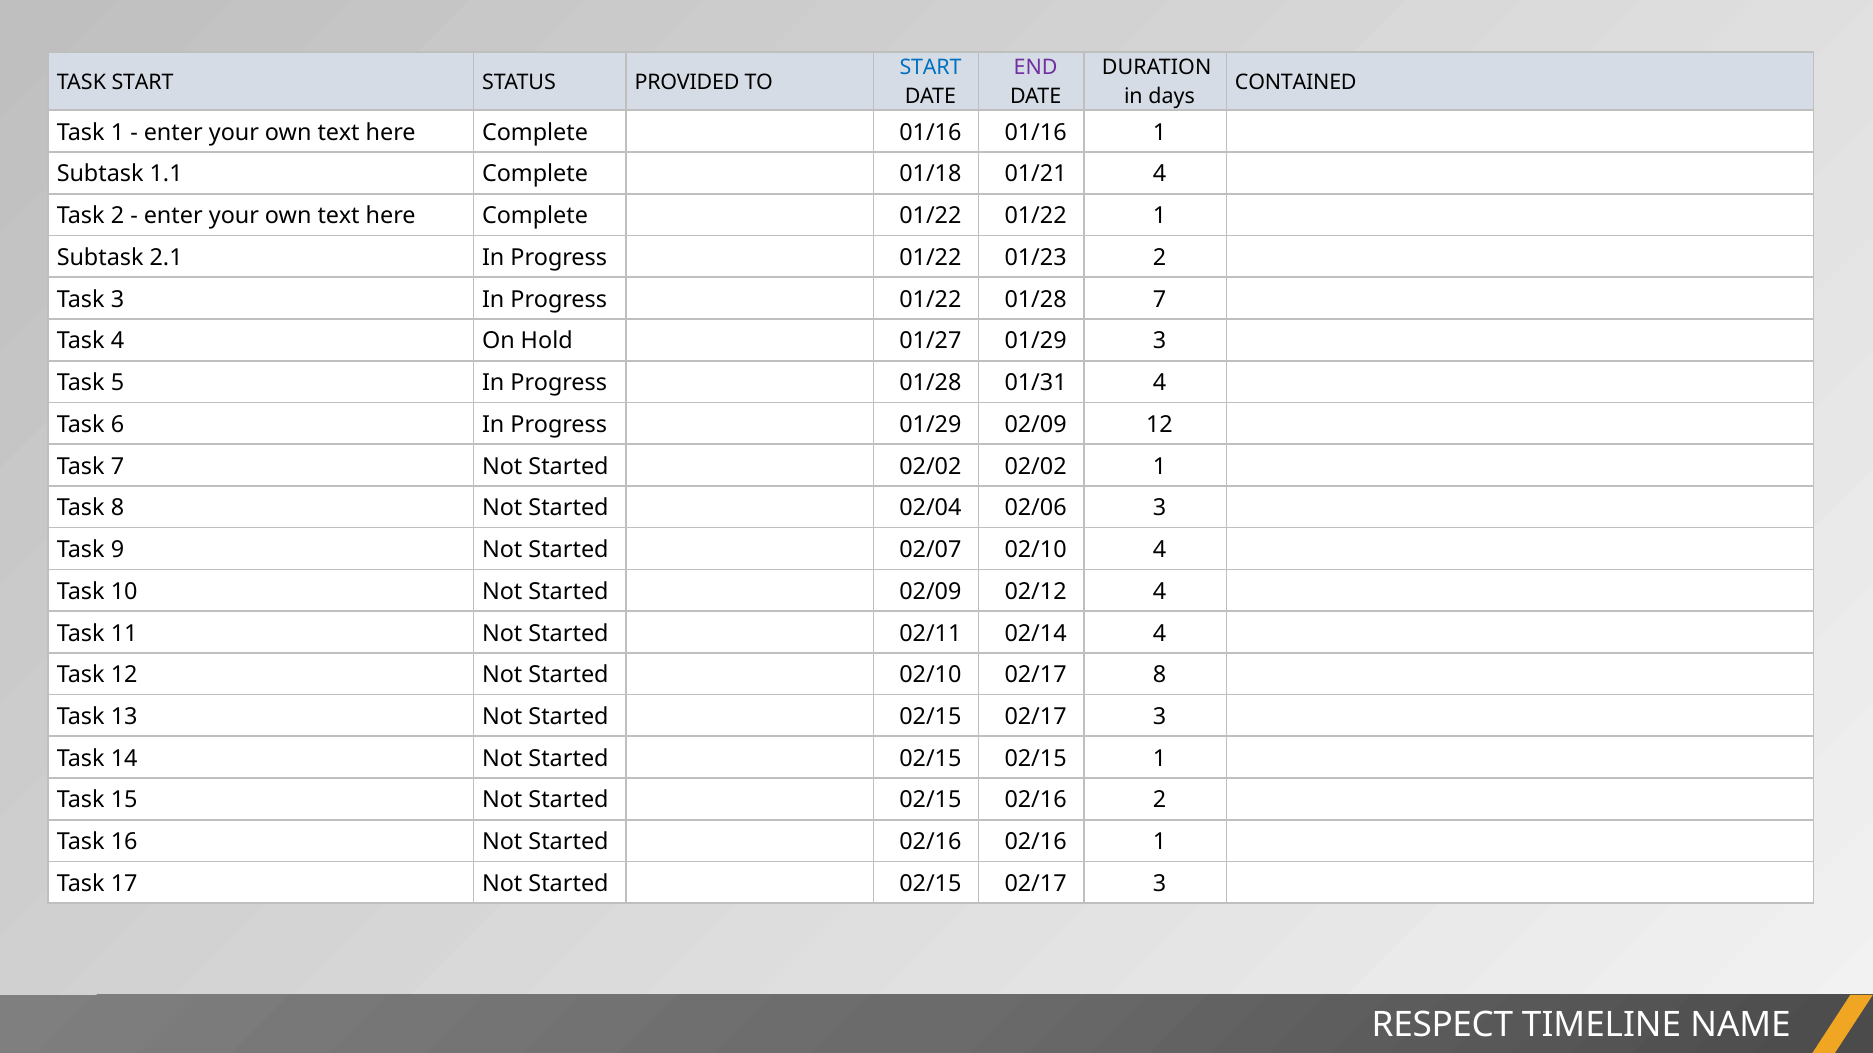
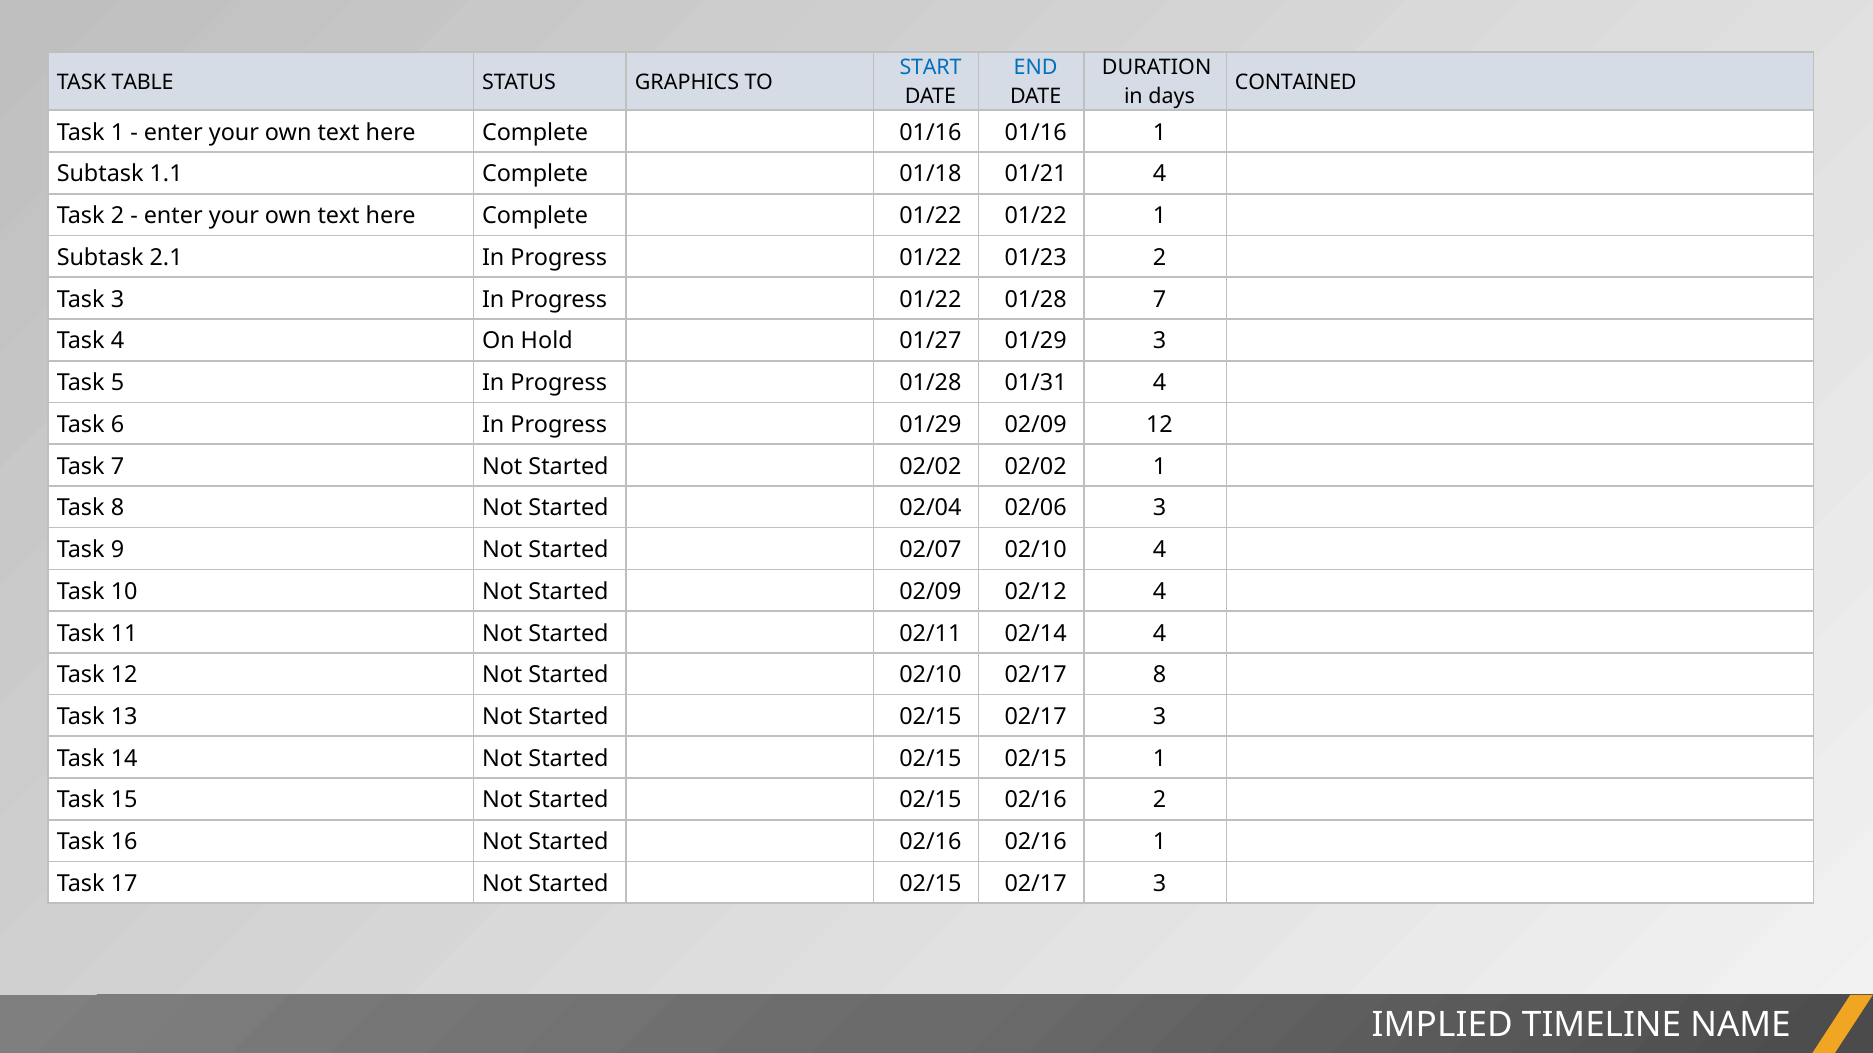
END colour: purple -> blue
TASK START: START -> TABLE
PROVIDED: PROVIDED -> GRAPHICS
RESPECT: RESPECT -> IMPLIED
